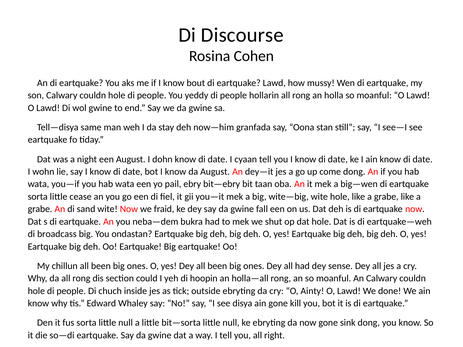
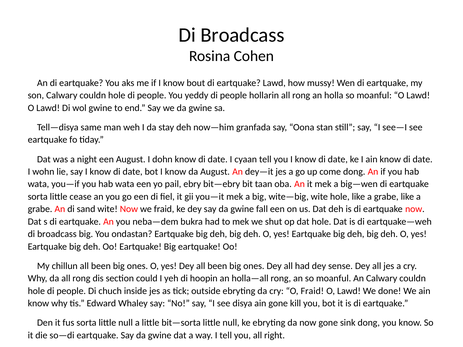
Discourse at (242, 35): Discourse -> Broadcass
O Ainty: Ainty -> Fraid
